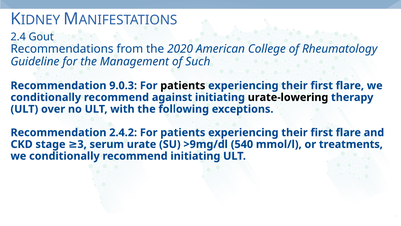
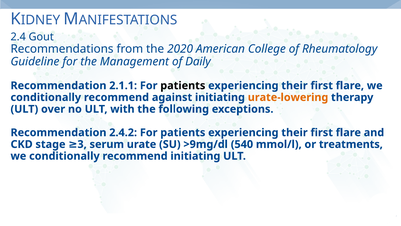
Such: Such -> Daily
9.0.3: 9.0.3 -> 2.1.1
urate-lowering colour: black -> orange
